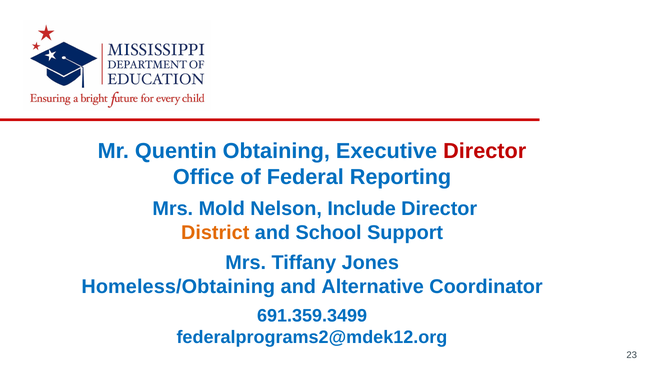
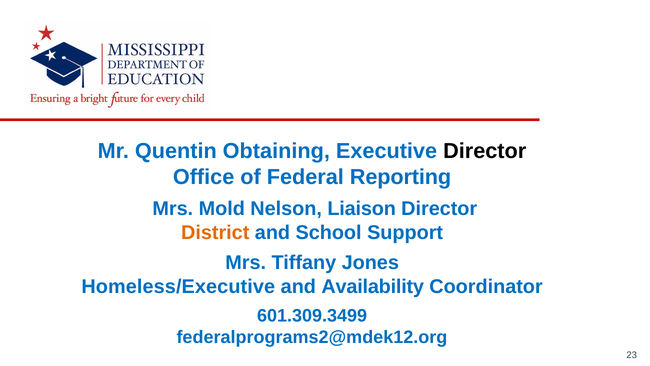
Director at (485, 151) colour: red -> black
Include: Include -> Liaison
Homeless/Obtaining: Homeless/Obtaining -> Homeless/Executive
Alternative: Alternative -> Availability
691.359.3499: 691.359.3499 -> 601.309.3499
